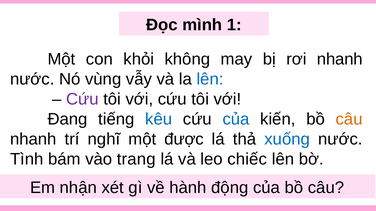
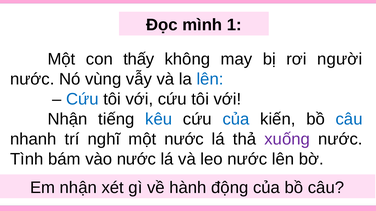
khỏi: khỏi -> thấy
rơi nhanh: nhanh -> người
Cứu at (82, 99) colour: purple -> blue
Đang at (68, 119): Đang -> Nhận
câu at (349, 119) colour: orange -> blue
một được: được -> nước
xuống colour: blue -> purple
vào trang: trang -> nước
leo chiếc: chiếc -> nước
